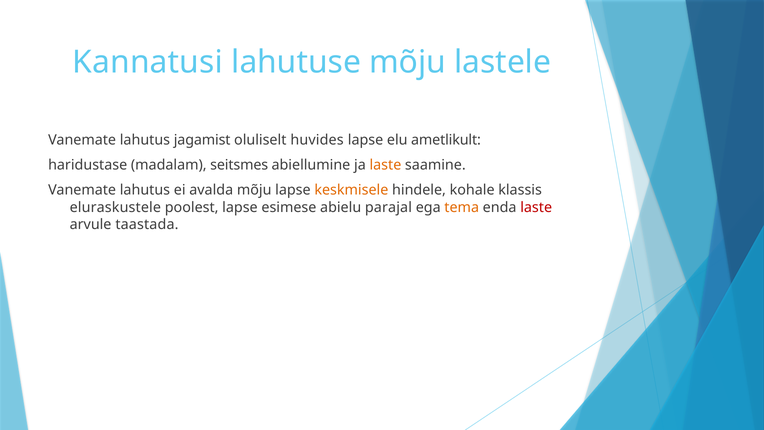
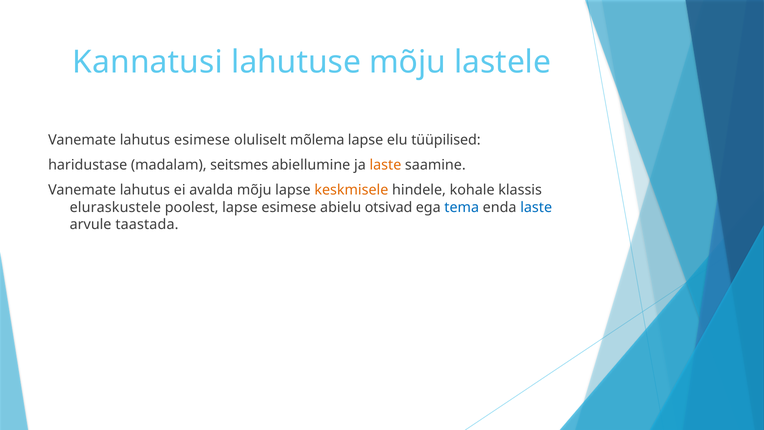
lahutus jagamist: jagamist -> esimese
huvides: huvides -> mõlema
ametlikult: ametlikult -> tüüpilised
parajal: parajal -> otsivad
tema colour: orange -> blue
laste at (536, 207) colour: red -> blue
